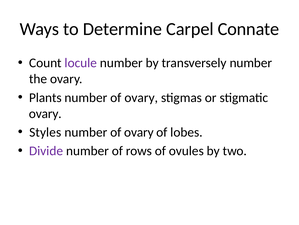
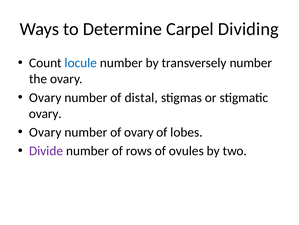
Connate: Connate -> Dividing
locule colour: purple -> blue
Plants at (45, 97): Plants -> Ovary
ovary at (141, 97): ovary -> distal
Styles at (45, 132): Styles -> Ovary
